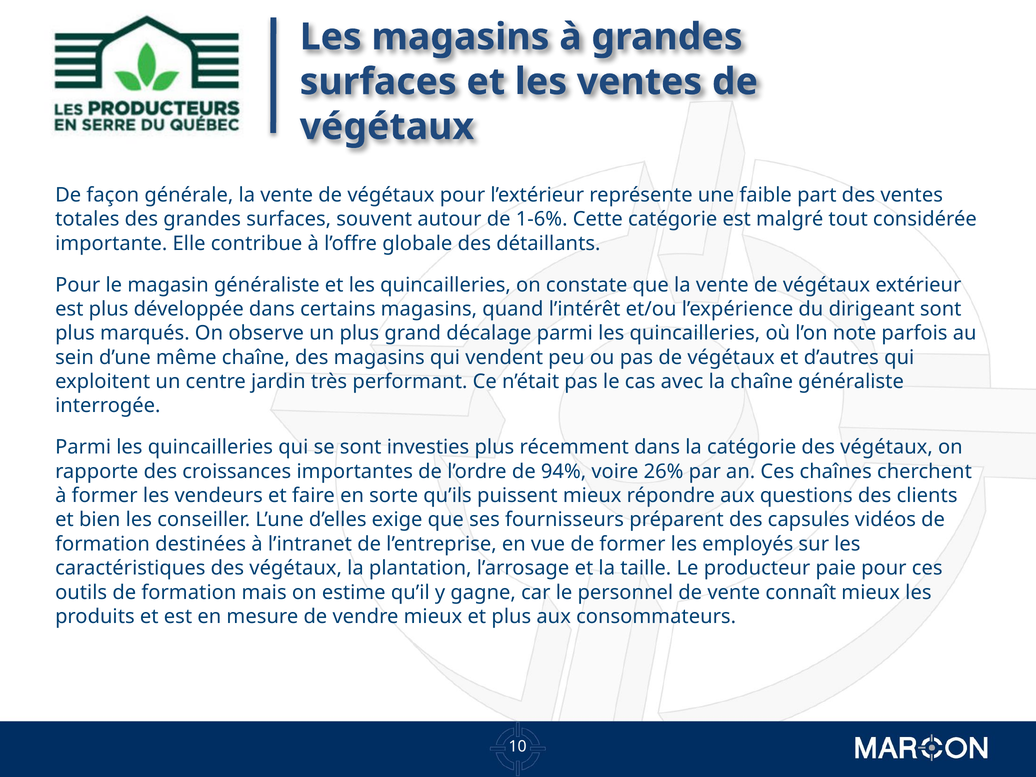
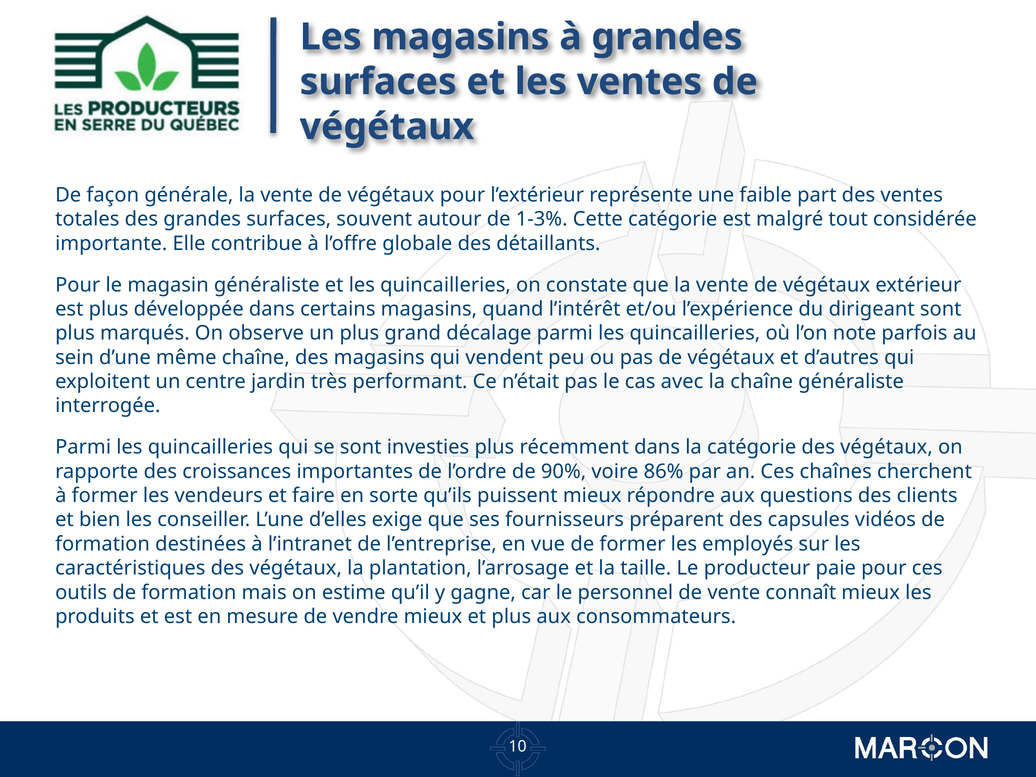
1-6%: 1-6% -> 1-3%
94%: 94% -> 90%
26%: 26% -> 86%
